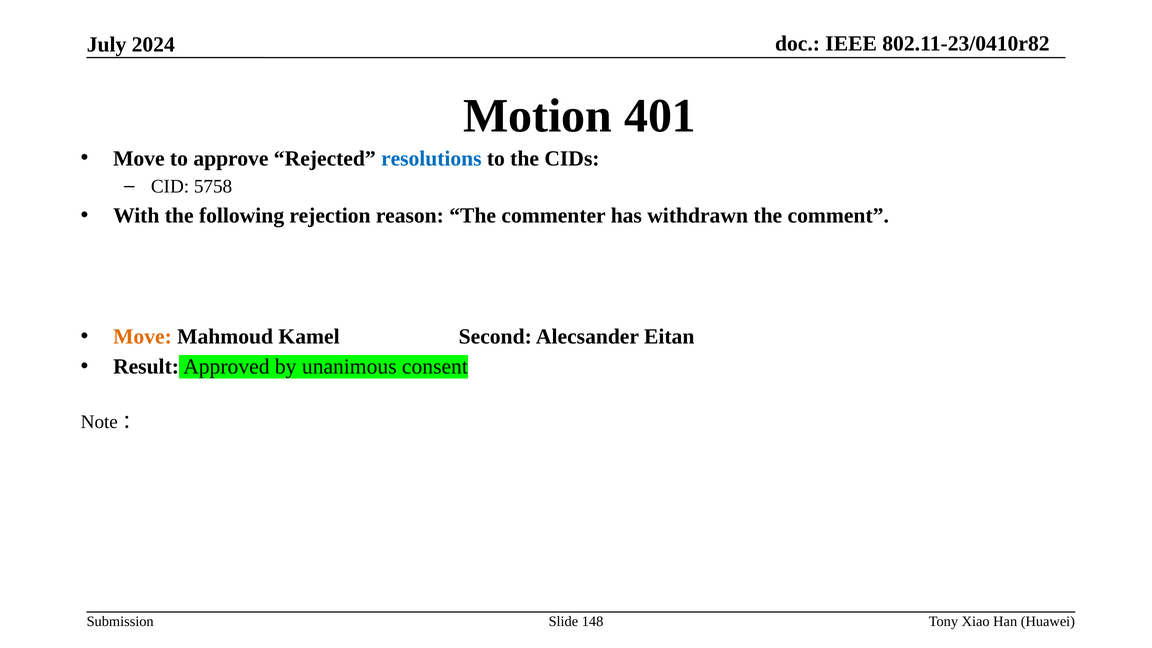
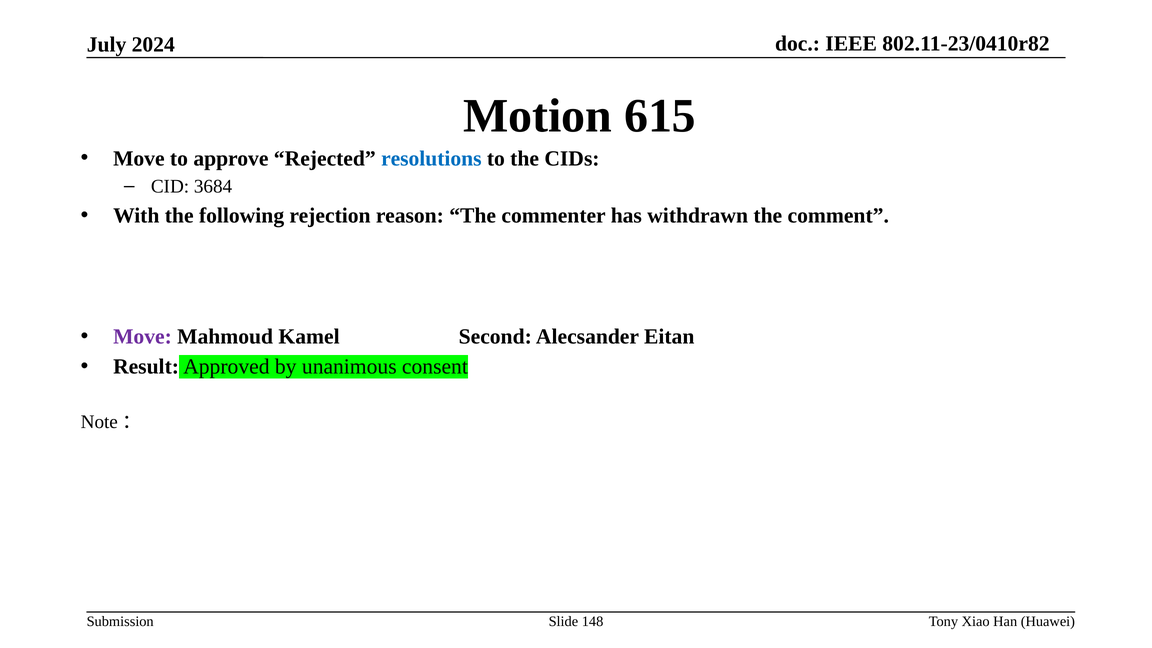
401: 401 -> 615
5758: 5758 -> 3684
Move at (142, 337) colour: orange -> purple
